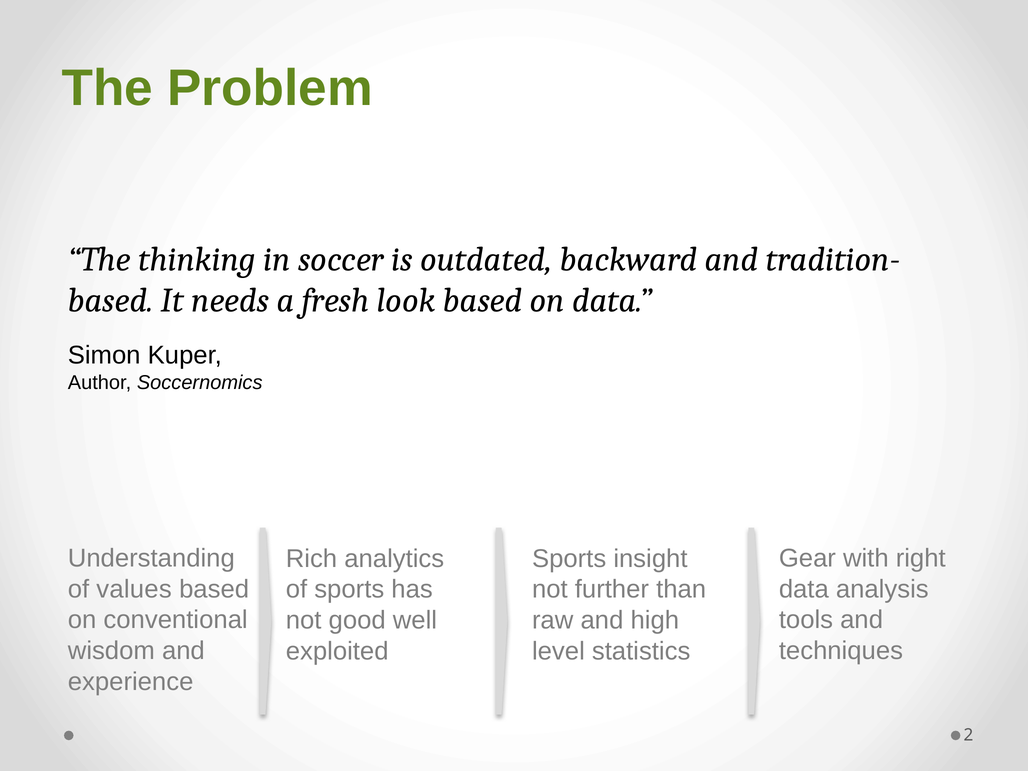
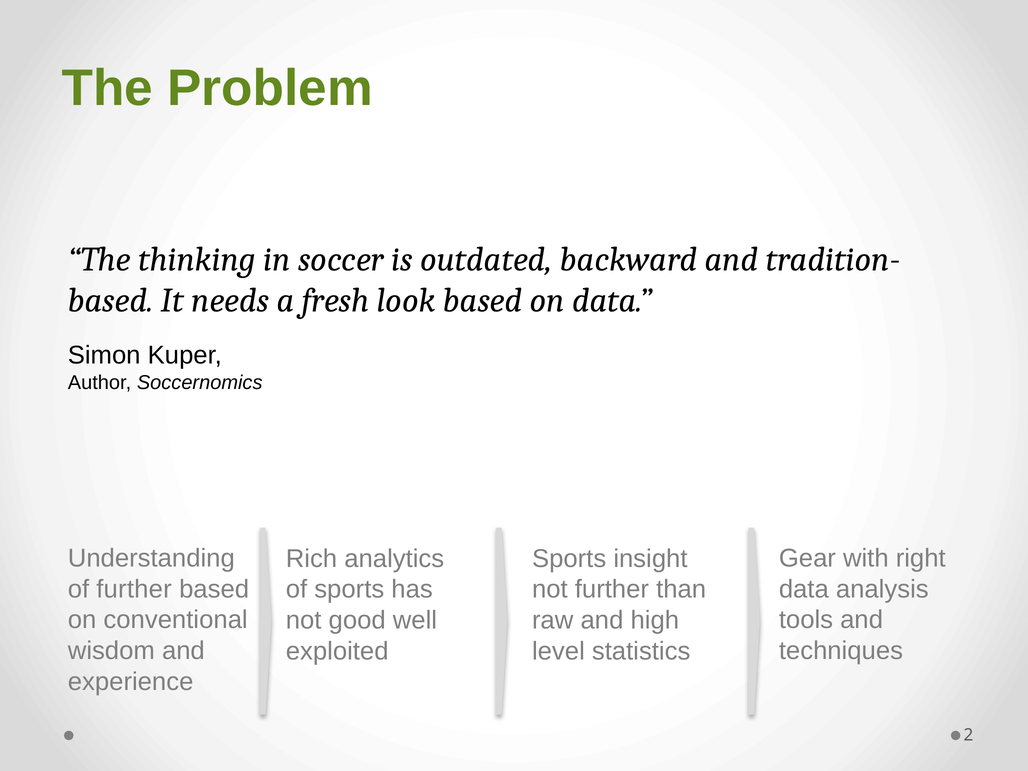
of values: values -> further
